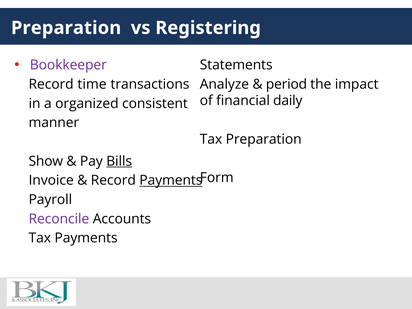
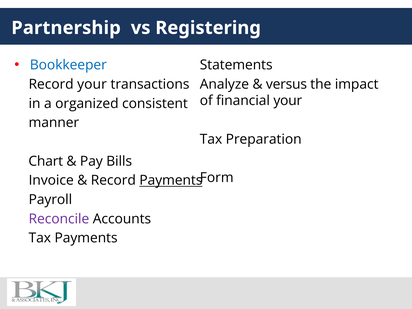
Preparation at (66, 28): Preparation -> Partnership
Bookkeeper colour: purple -> blue
Record time: time -> your
period: period -> versus
financial daily: daily -> your
Show: Show -> Chart
Bills underline: present -> none
